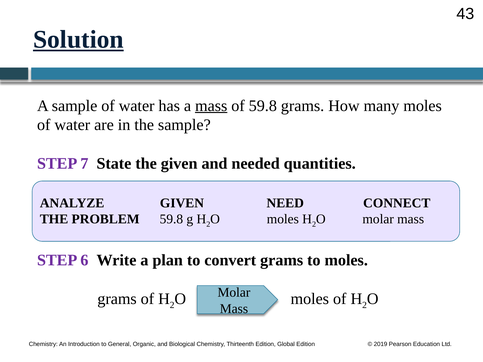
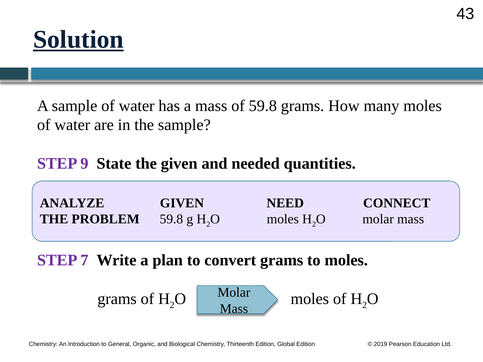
mass at (211, 106) underline: present -> none
7: 7 -> 9
6: 6 -> 7
